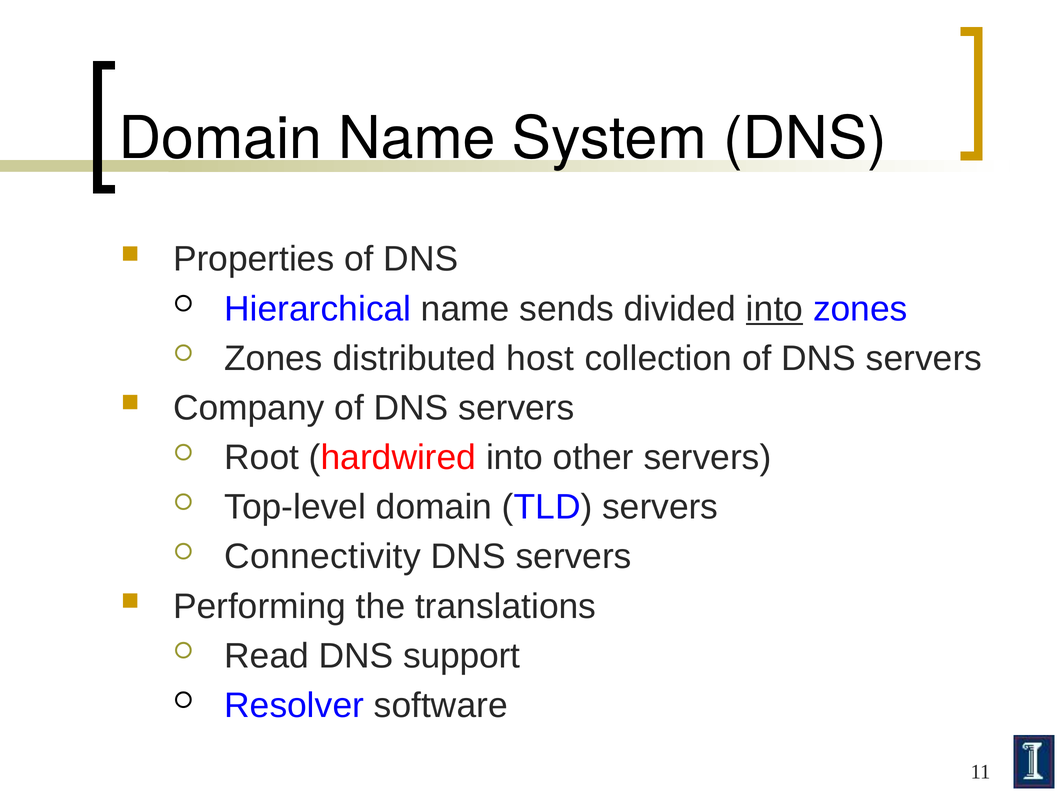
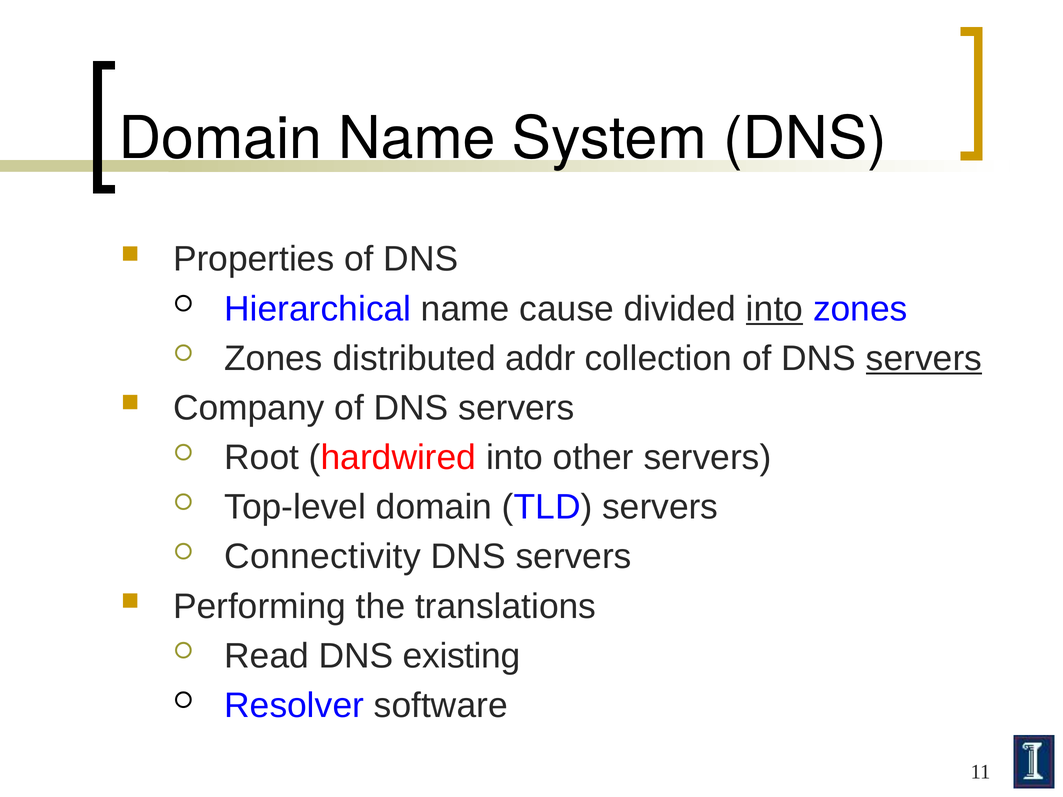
sends: sends -> cause
host: host -> addr
servers at (924, 359) underline: none -> present
support: support -> existing
